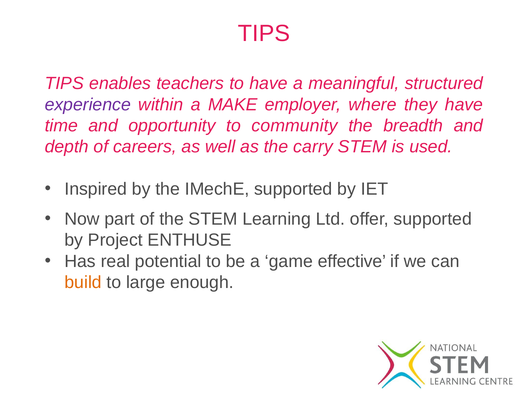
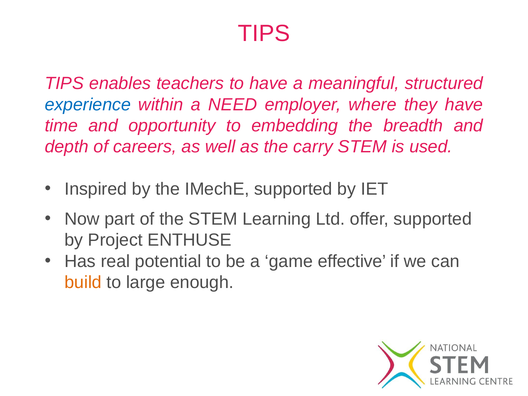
experience colour: purple -> blue
MAKE: MAKE -> NEED
community: community -> embedding
